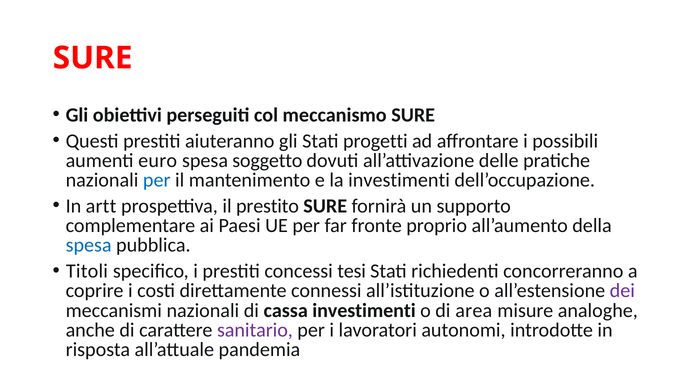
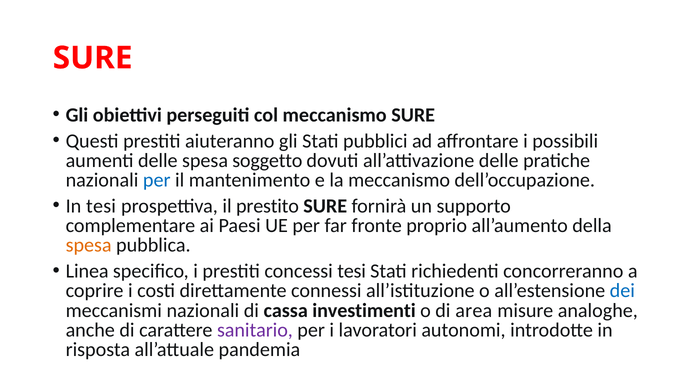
progetti: progetti -> pubblici
aumenti euro: euro -> delle
la investimenti: investimenti -> meccanismo
In artt: artt -> tesi
spesa at (89, 246) colour: blue -> orange
Titoli: Titoli -> Linea
dei colour: purple -> blue
